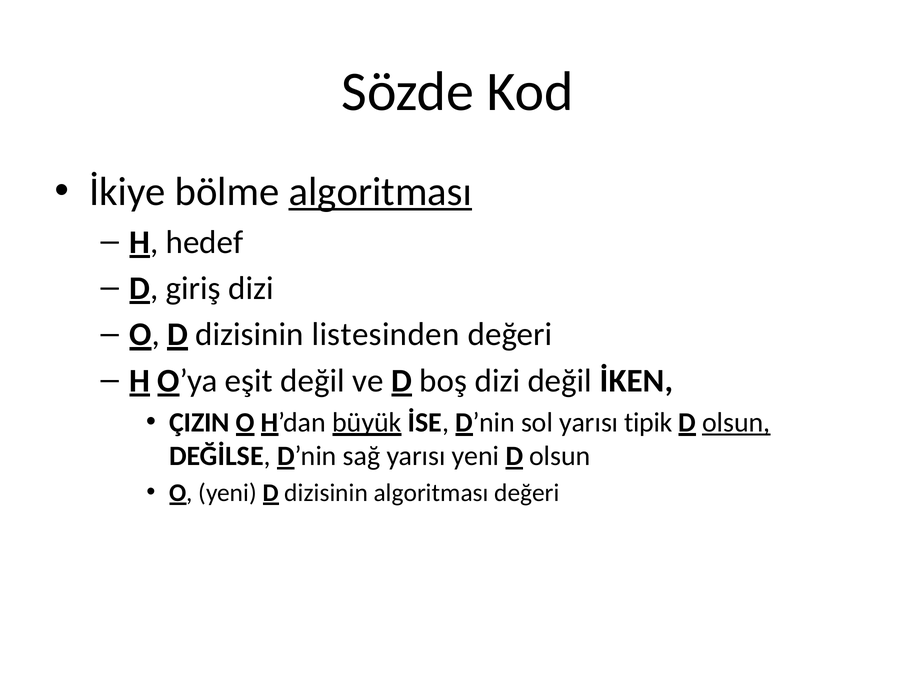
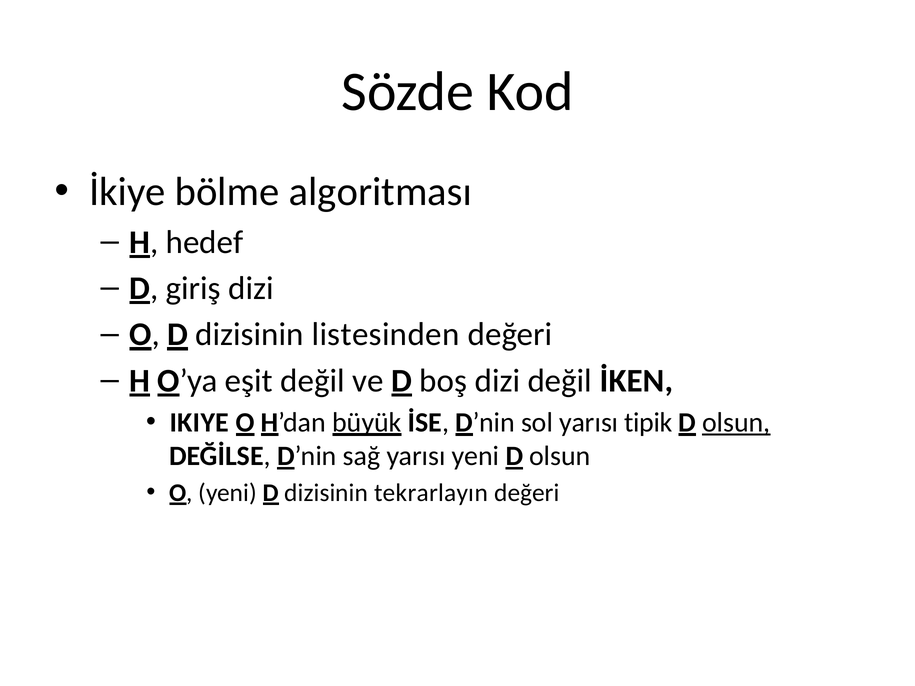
algoritması at (380, 192) underline: present -> none
ÇIZIN: ÇIZIN -> IKIYE
dizisinin algoritması: algoritması -> tekrarlayın
